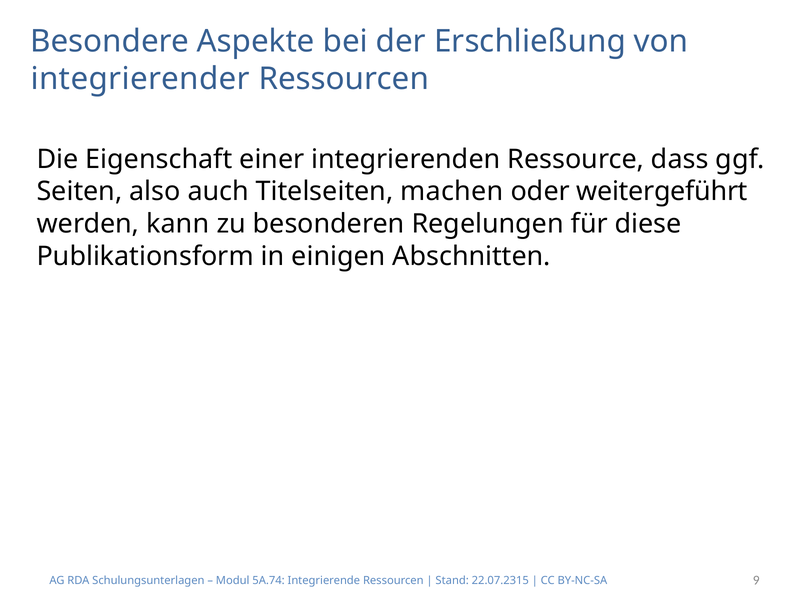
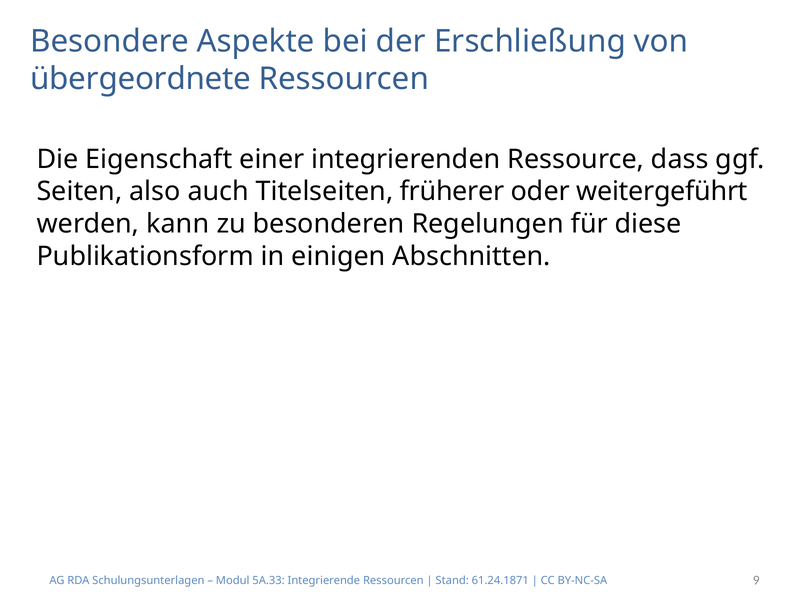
integrierender: integrierender -> übergeordnete
machen: machen -> früherer
5A.74: 5A.74 -> 5A.33
22.07.2315: 22.07.2315 -> 61.24.1871
